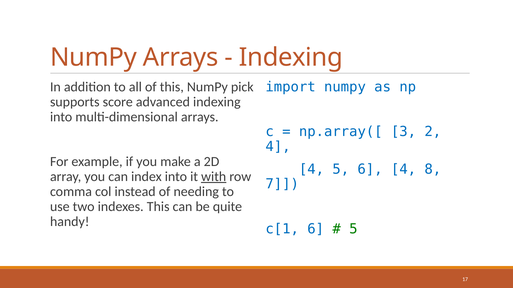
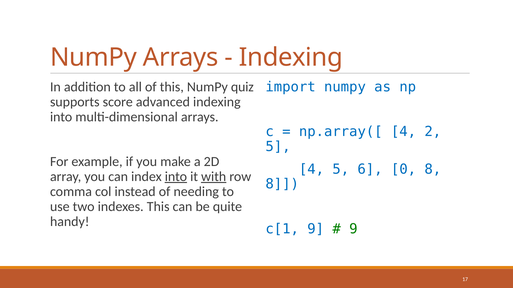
pick: pick -> quiz
np.array([ 3: 3 -> 4
4 at (278, 147): 4 -> 5
6 4: 4 -> 0
into at (176, 177) underline: none -> present
7 at (282, 184): 7 -> 8
c[1 6: 6 -> 9
5 at (353, 229): 5 -> 9
